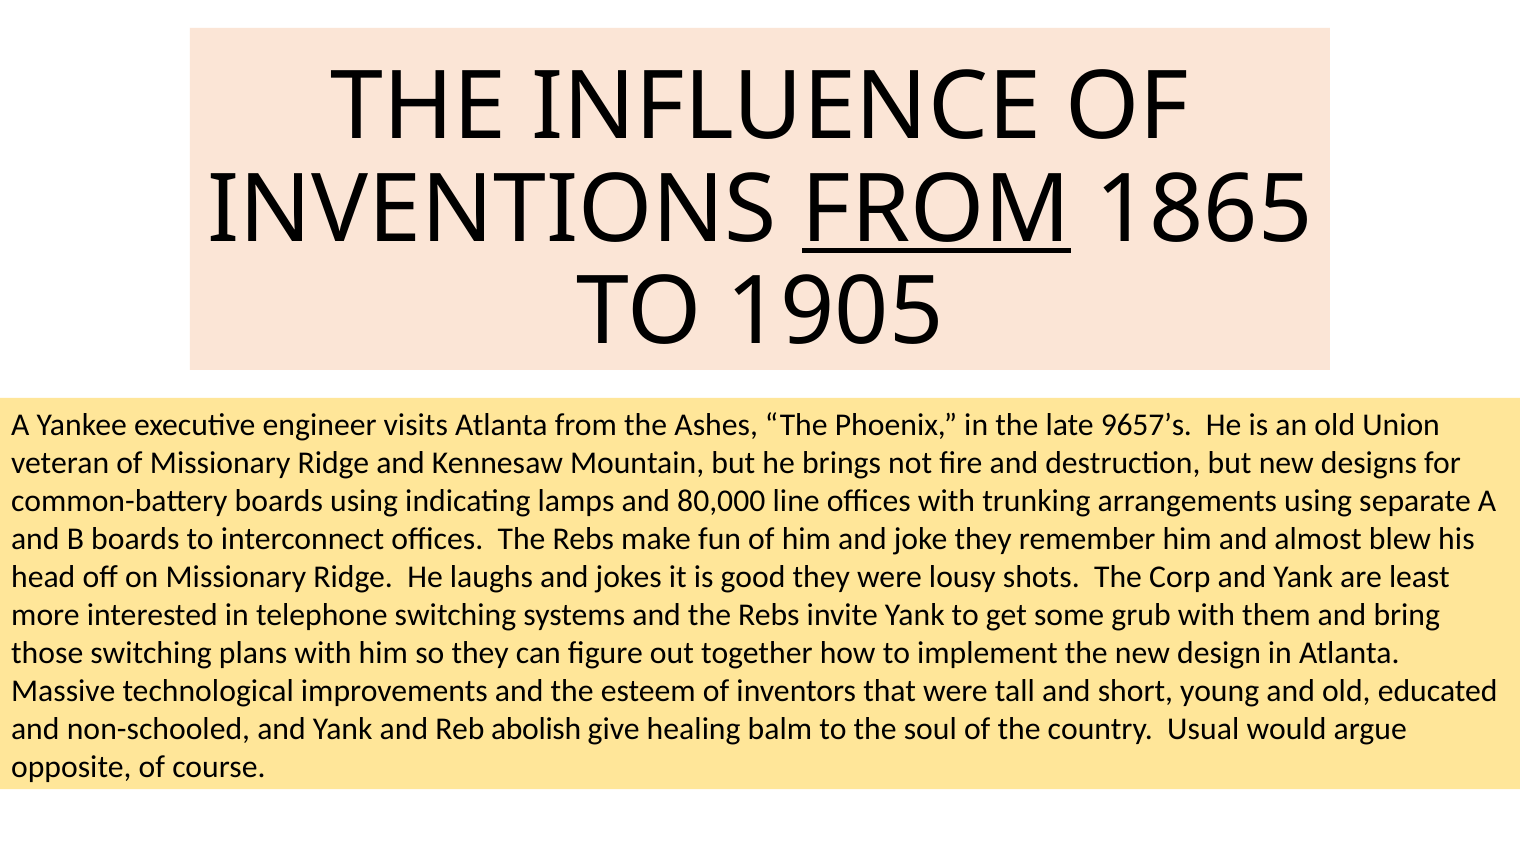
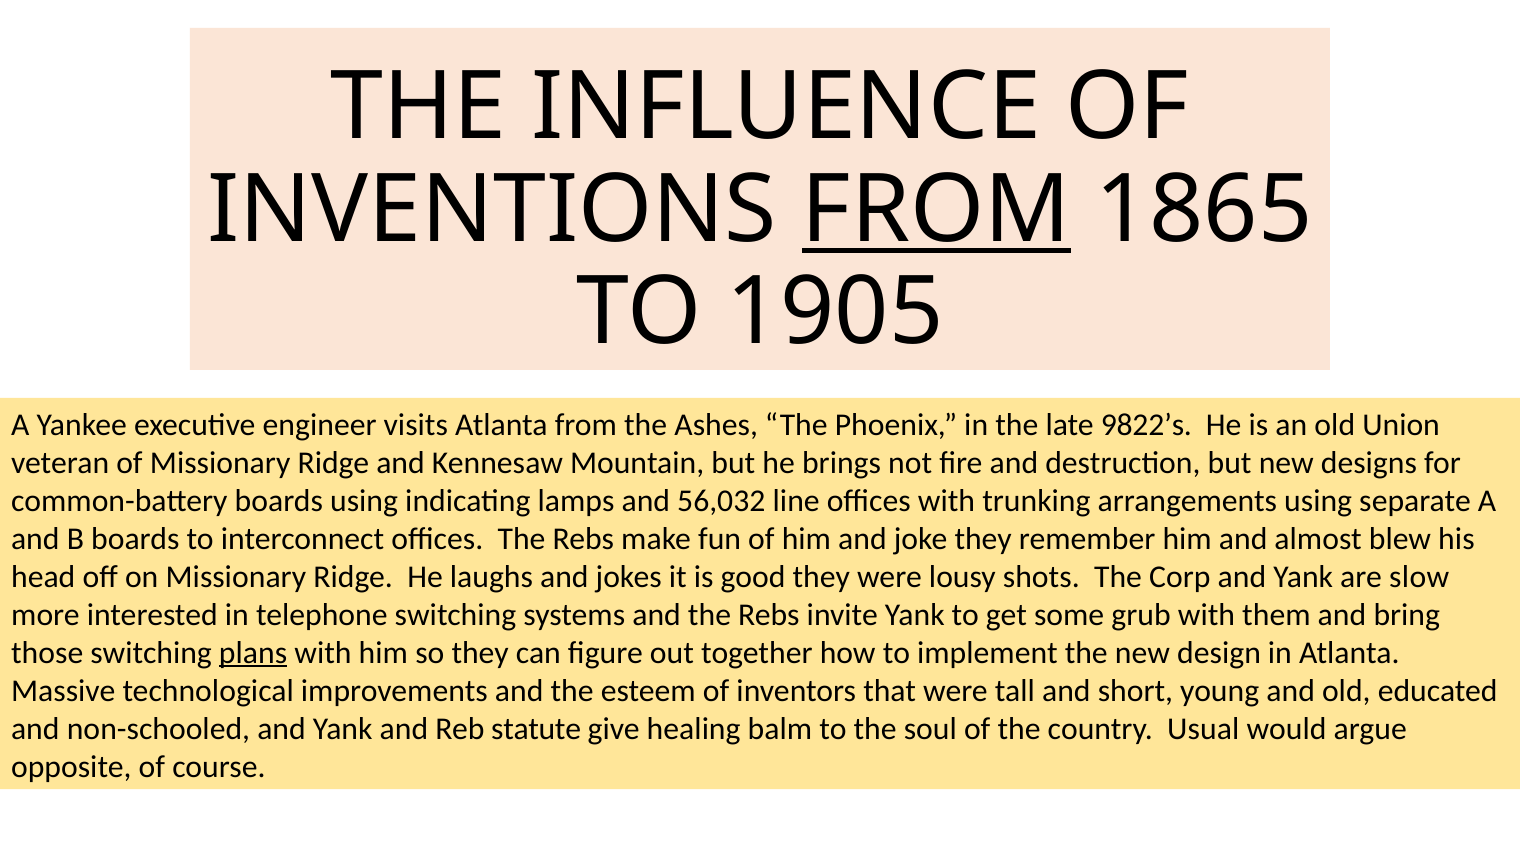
9657’s: 9657’s -> 9822’s
80,000: 80,000 -> 56,032
least: least -> slow
plans underline: none -> present
abolish: abolish -> statute
